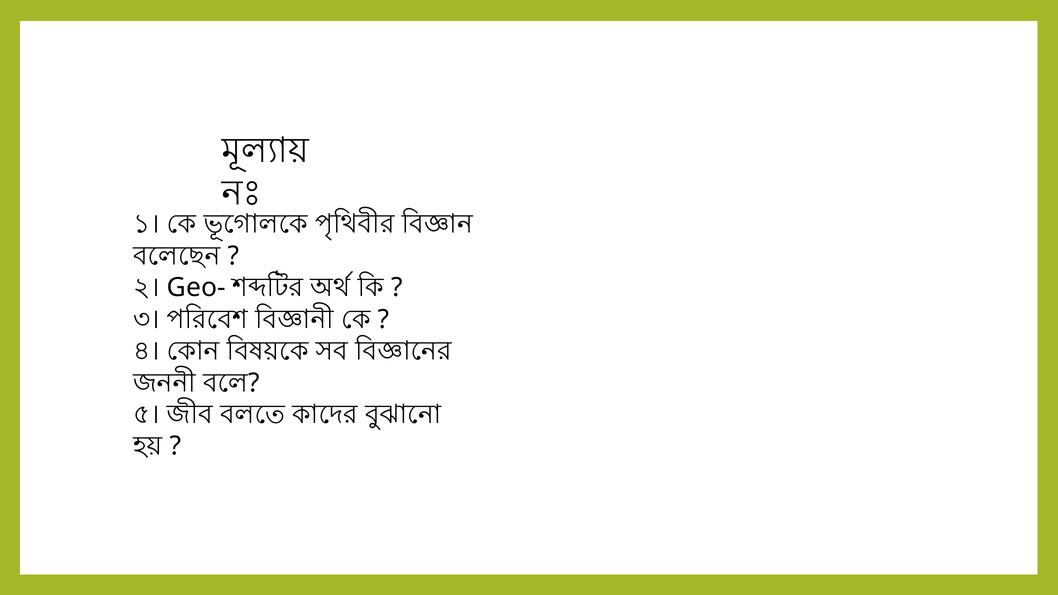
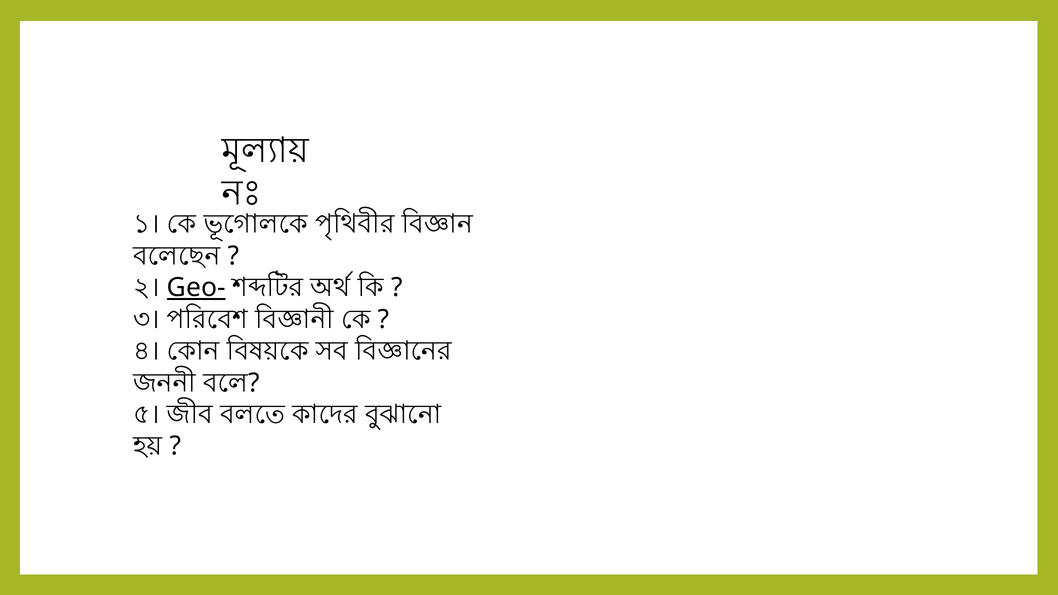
Geo- underline: none -> present
